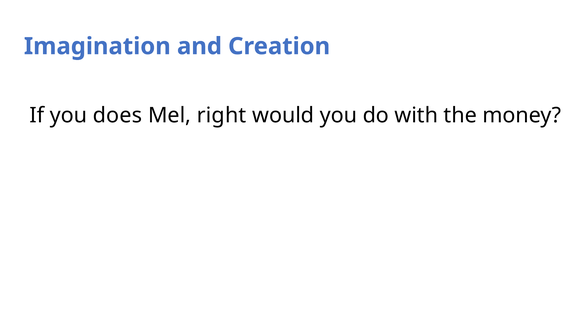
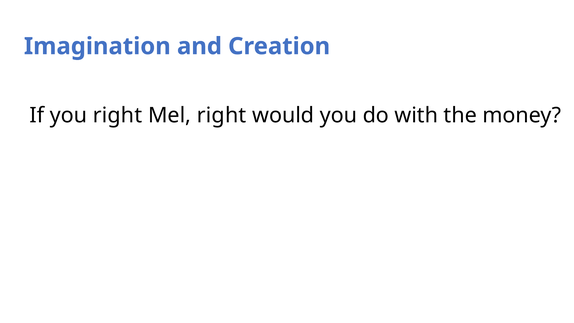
you does: does -> right
